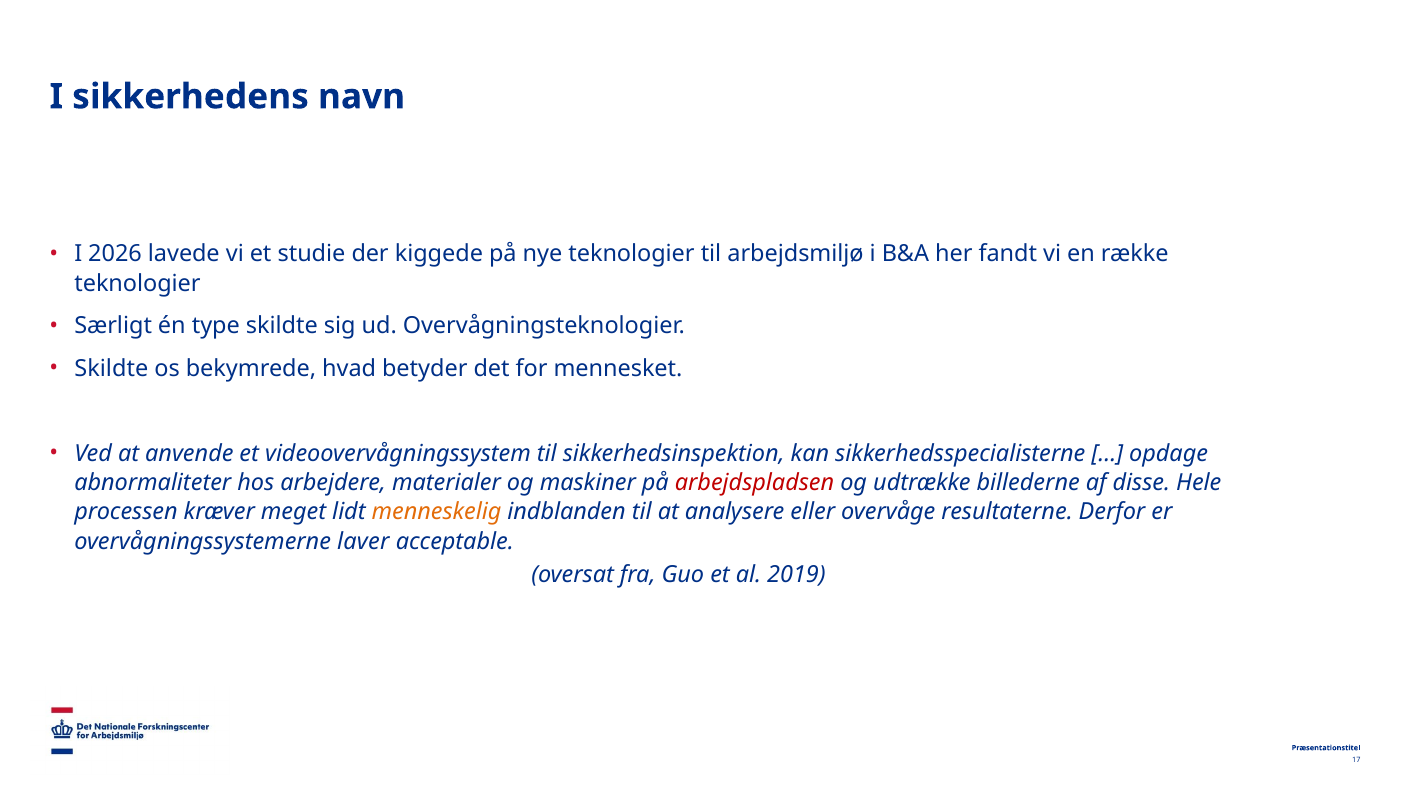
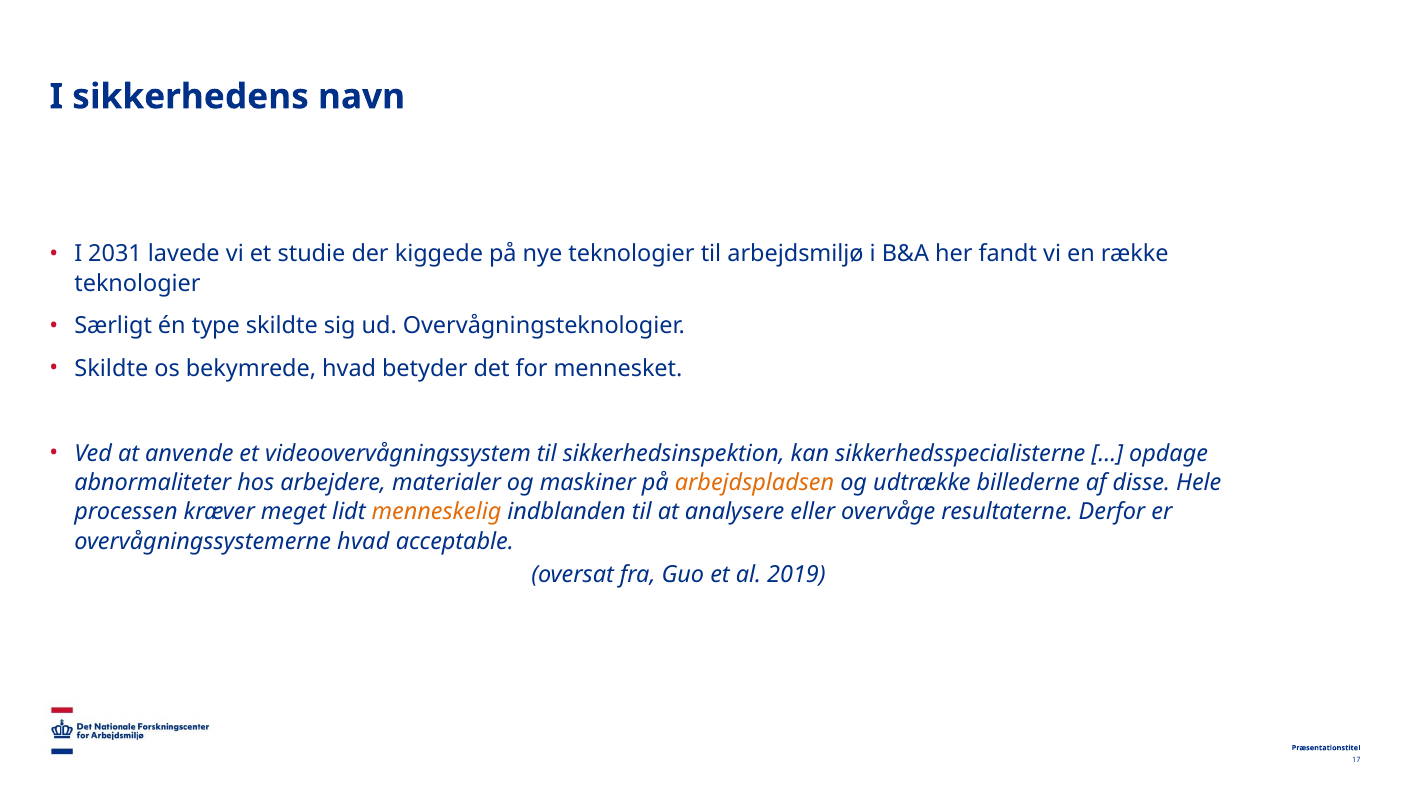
2026: 2026 -> 2031
arbejdspladsen colour: red -> orange
overvågningssystemerne laver: laver -> hvad
